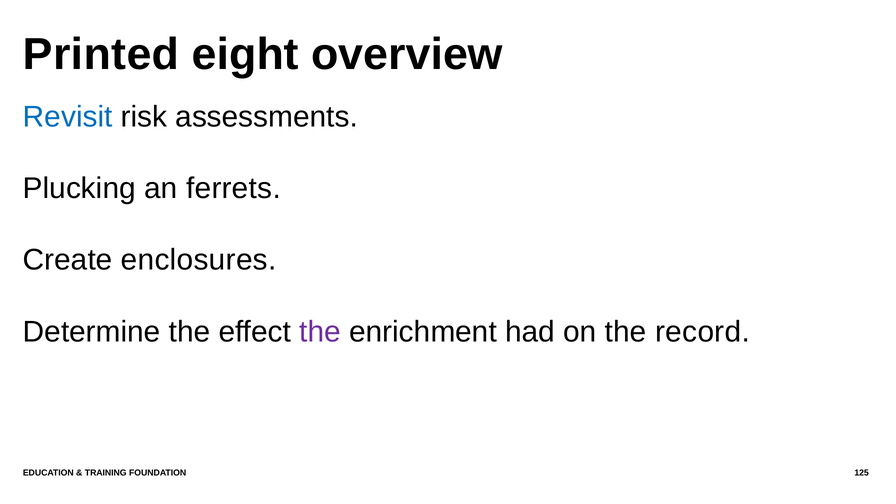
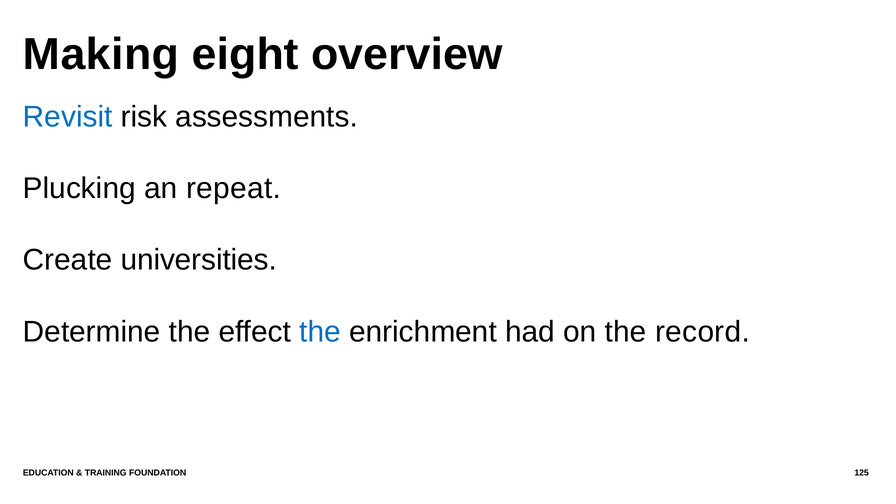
Printed: Printed -> Making
ferrets: ferrets -> repeat
enclosures: enclosures -> universities
the at (320, 332) colour: purple -> blue
